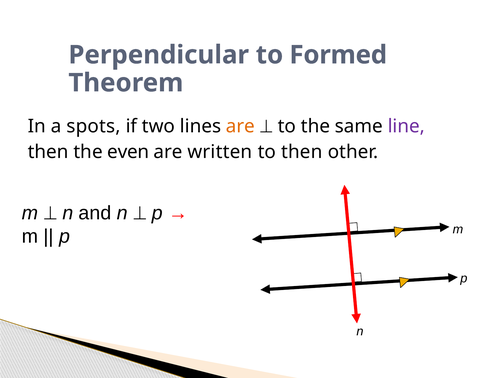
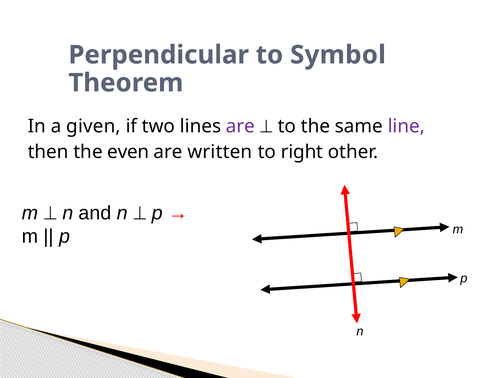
Formed: Formed -> Symbol
spots: spots -> given
are at (240, 126) colour: orange -> purple
to then: then -> right
